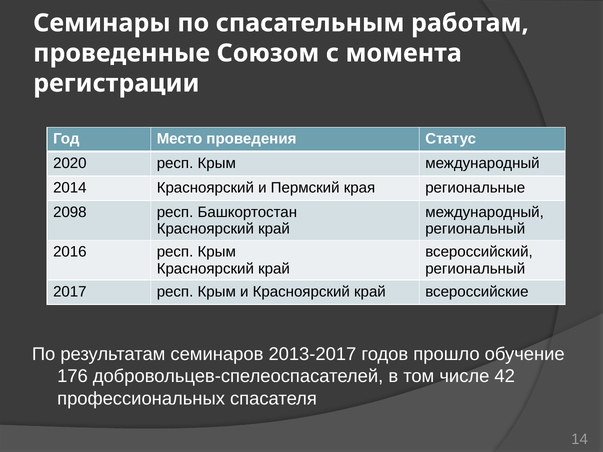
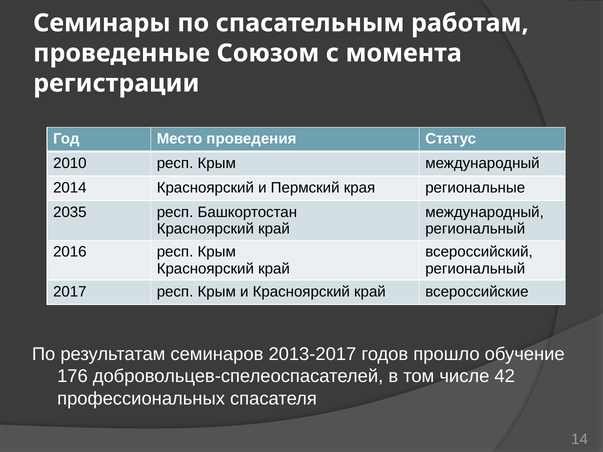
2020: 2020 -> 2010
2098: 2098 -> 2035
